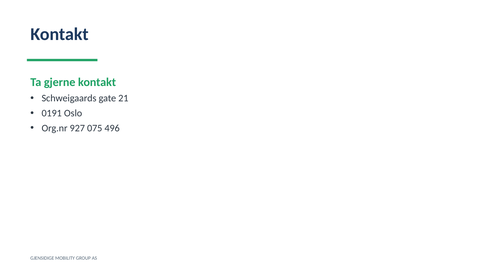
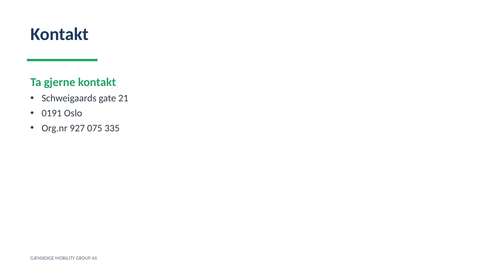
496: 496 -> 335
